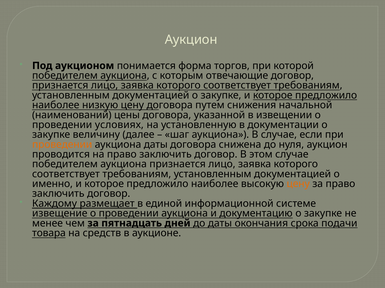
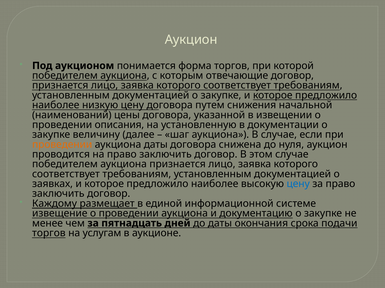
условиях: условиях -> описания
именно: именно -> заявках
цену at (298, 184) colour: orange -> blue
товара at (49, 234): товара -> торгов
средств: средств -> услугам
